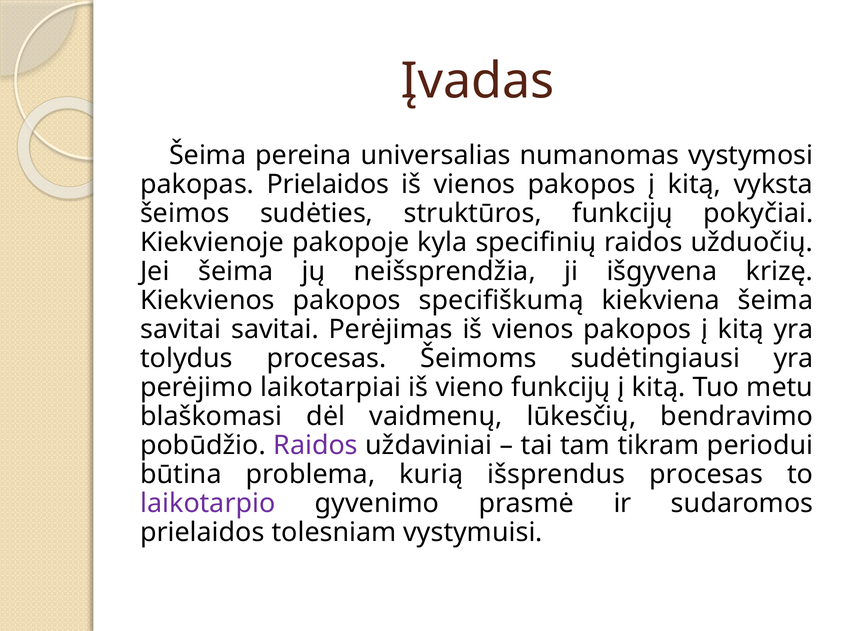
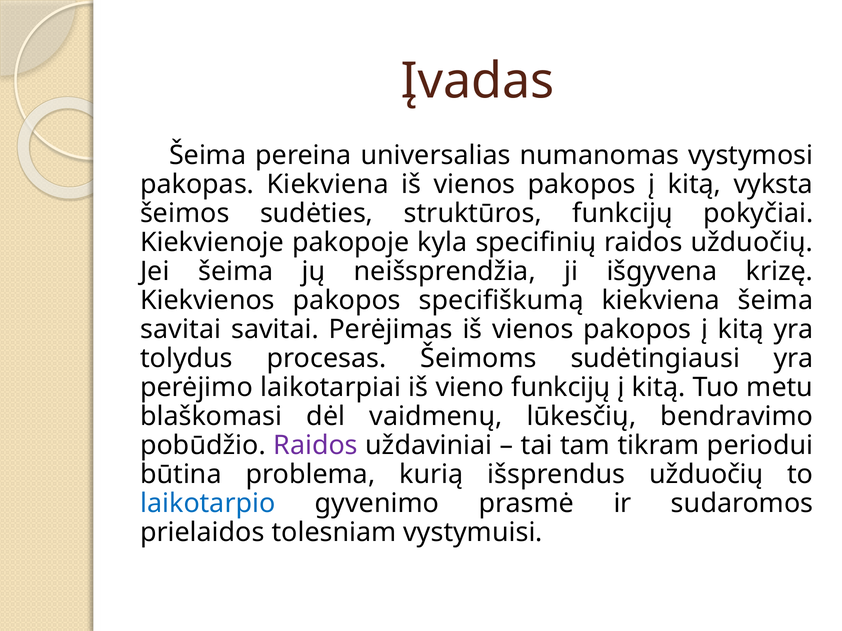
pakopas Prielaidos: Prielaidos -> Kiekviena
išsprendus procesas: procesas -> užduočių
laikotarpio colour: purple -> blue
